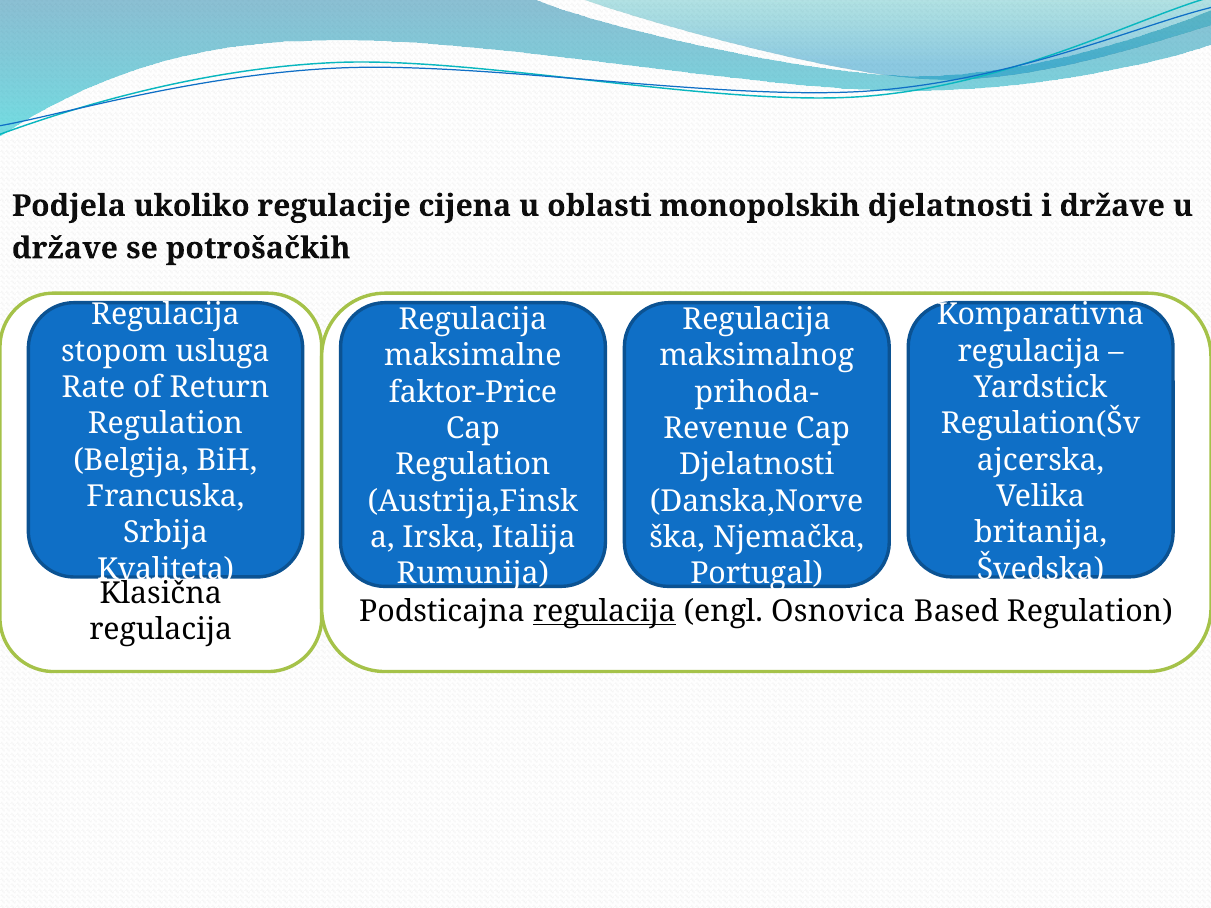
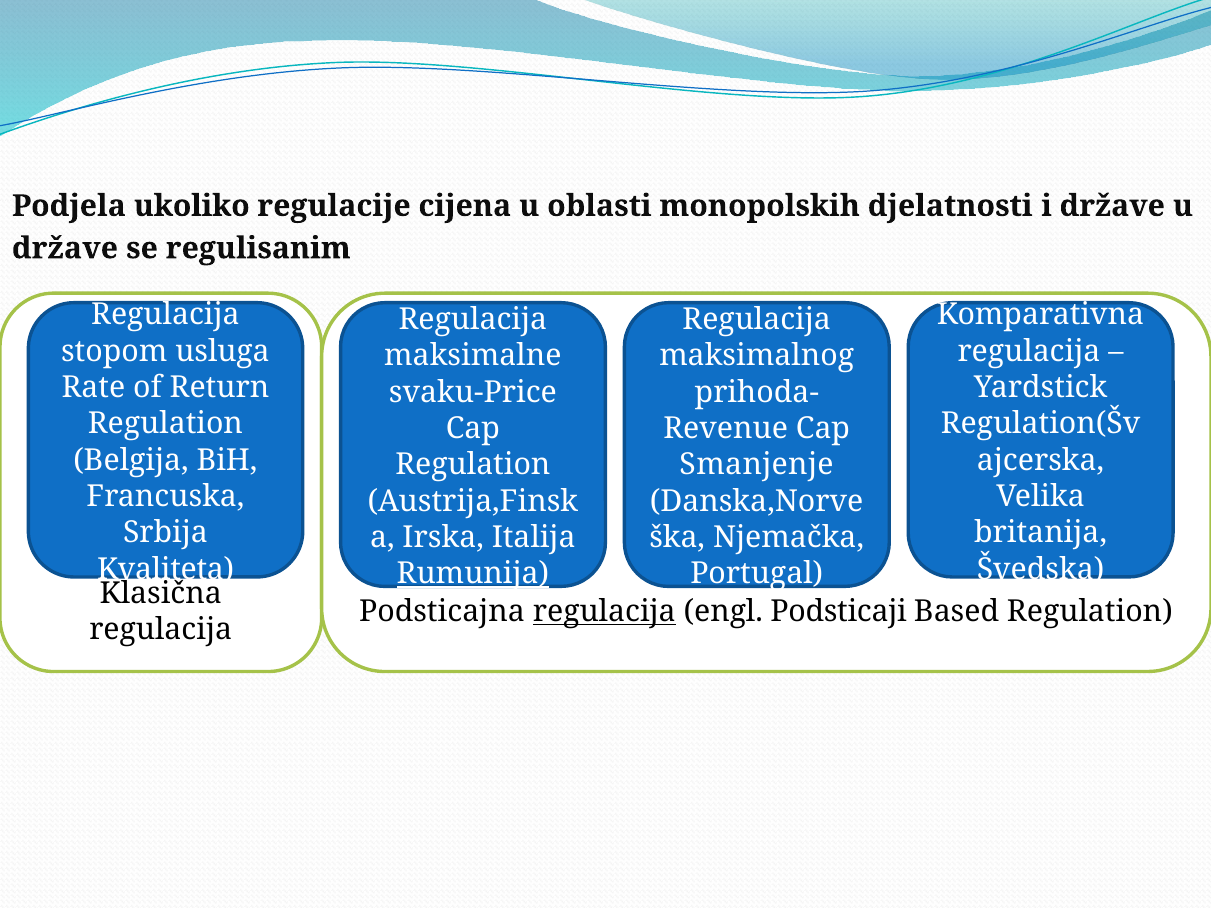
potrošačkih: potrošačkih -> regulisanim
faktor-Price: faktor-Price -> svaku-Price
Djelatnosti at (757, 465): Djelatnosti -> Smanjenje
Rumunija underline: none -> present
Osnovica: Osnovica -> Podsticaji
